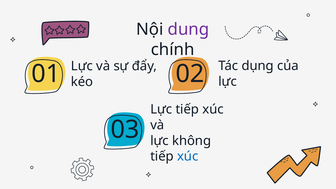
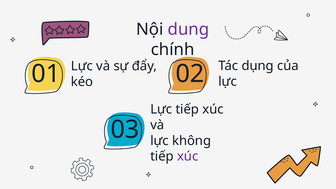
xúc at (188, 156) colour: blue -> purple
